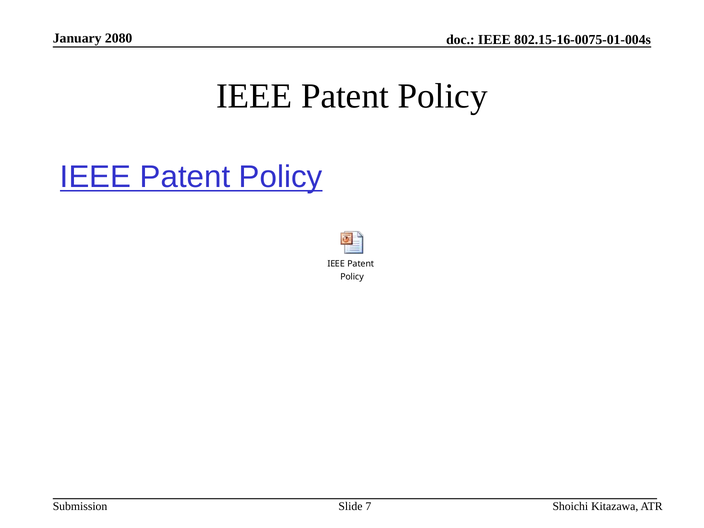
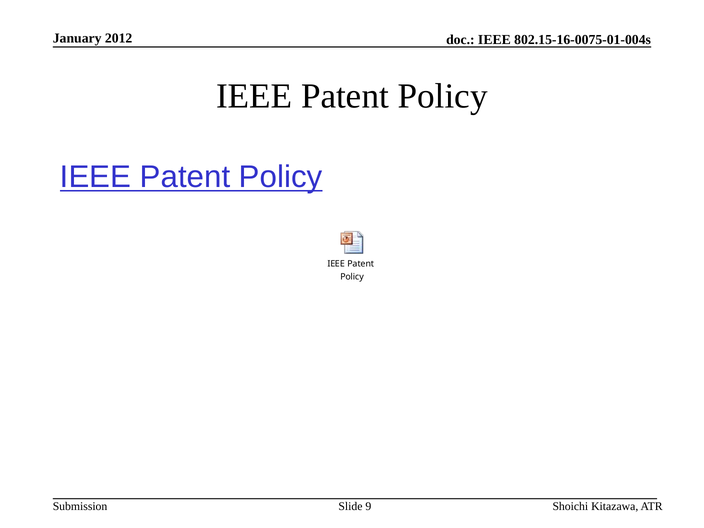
2080: 2080 -> 2012
7: 7 -> 9
